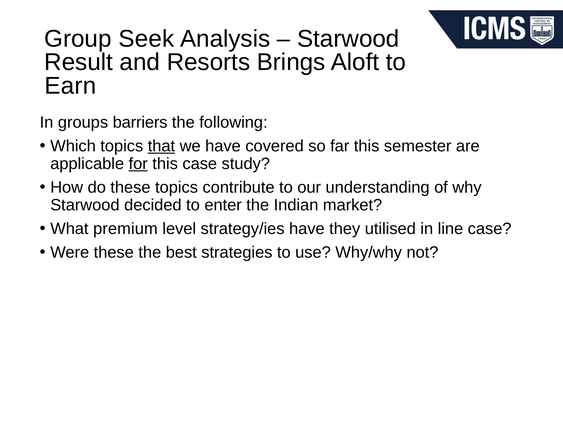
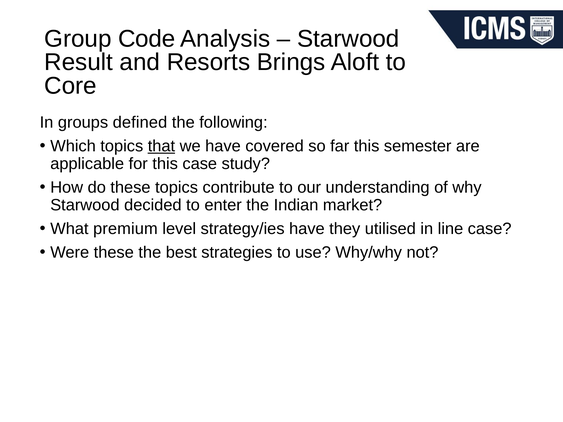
Seek: Seek -> Code
Earn: Earn -> Core
barriers: barriers -> defined
for underline: present -> none
